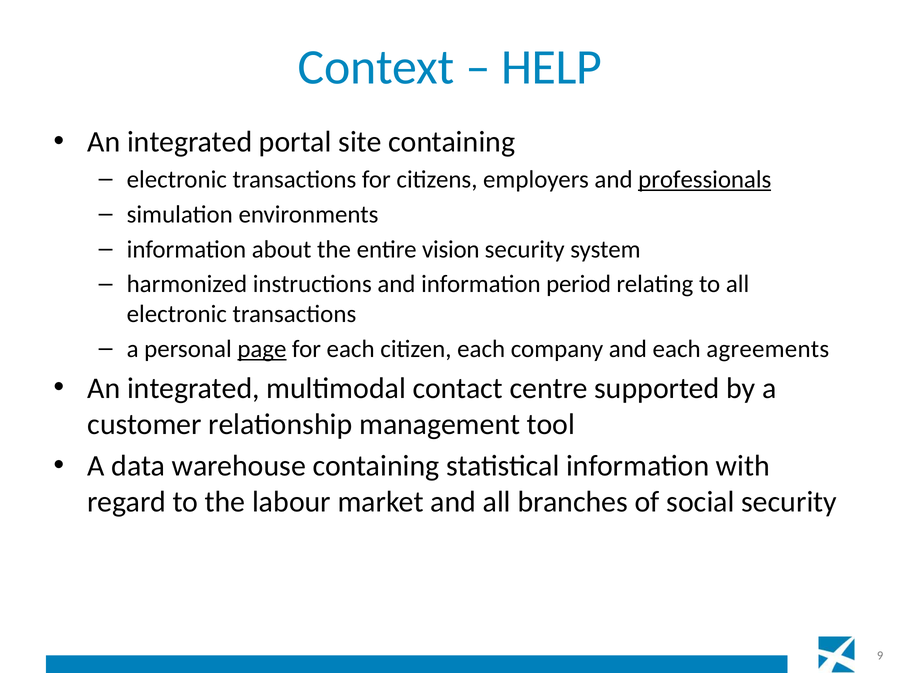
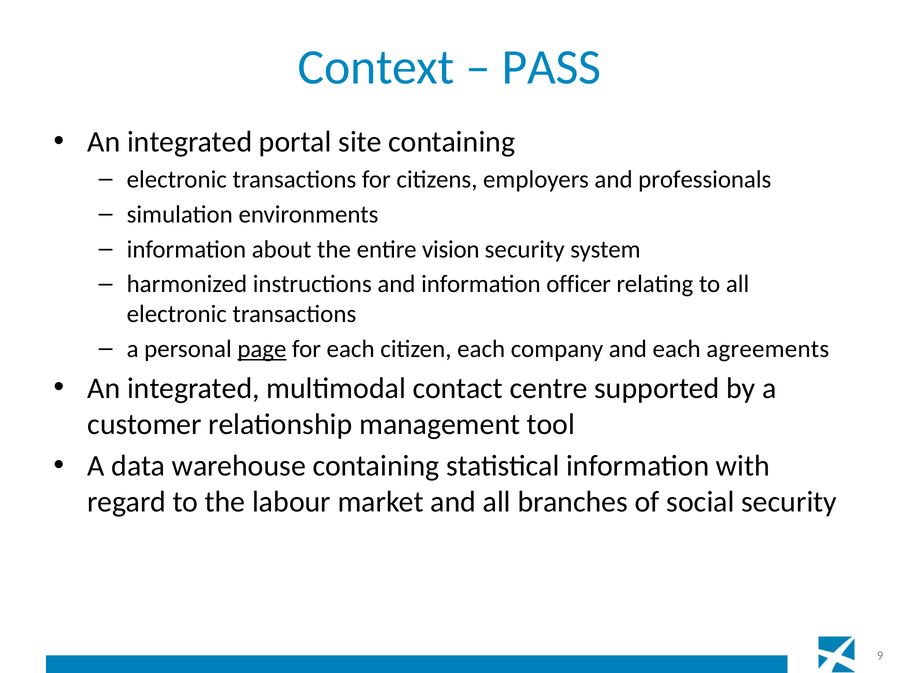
HELP: HELP -> PASS
professionals underline: present -> none
period: period -> officer
